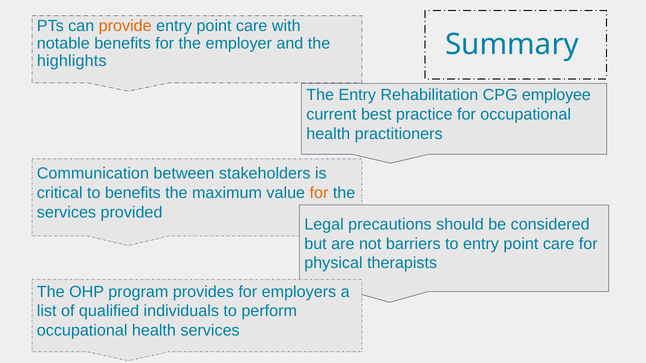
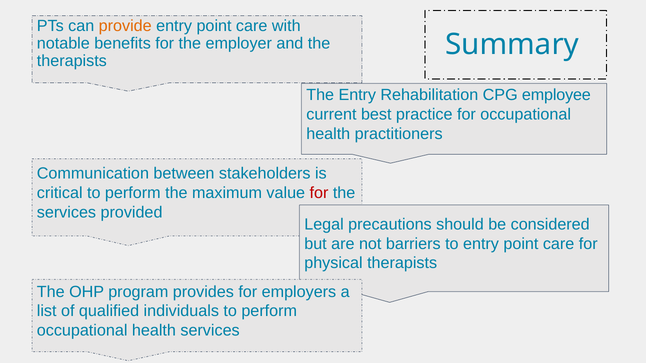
highlights at (72, 61): highlights -> therapists
critical to benefits: benefits -> perform
for at (319, 193) colour: orange -> red
